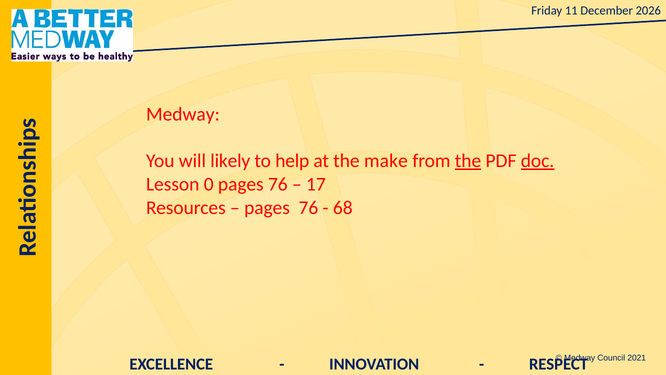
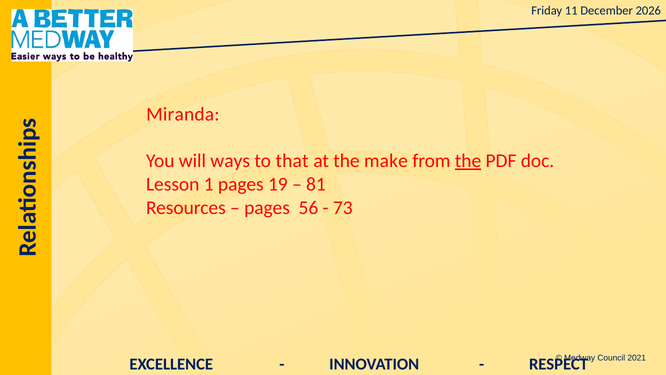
Medway at (183, 114): Medway -> Miranda
likely: likely -> ways
help: help -> that
doc underline: present -> none
0: 0 -> 1
76 at (278, 184): 76 -> 19
17: 17 -> 81
76 at (308, 207): 76 -> 56
68: 68 -> 73
